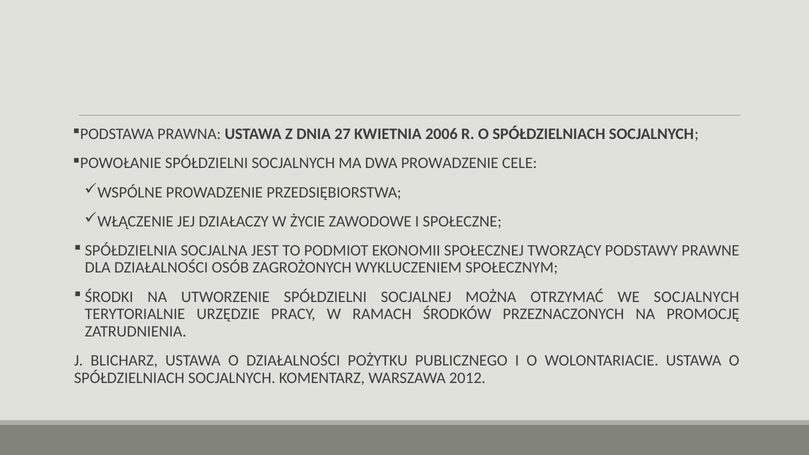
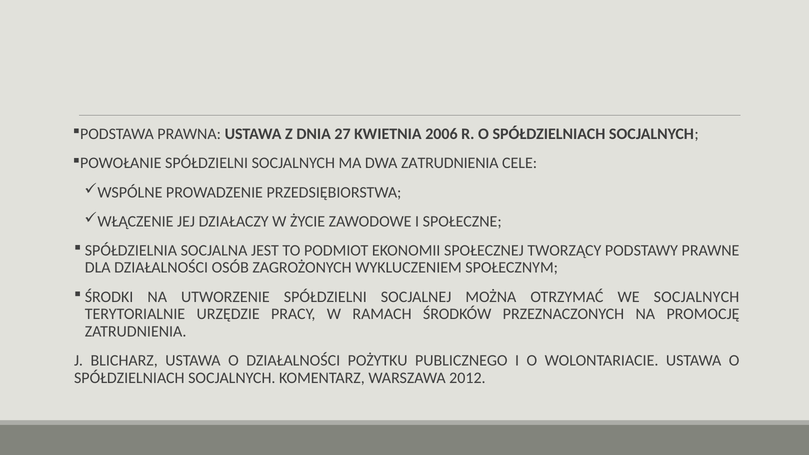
DWA PROWADZENIE: PROWADZENIE -> ZATRUDNIENIA
